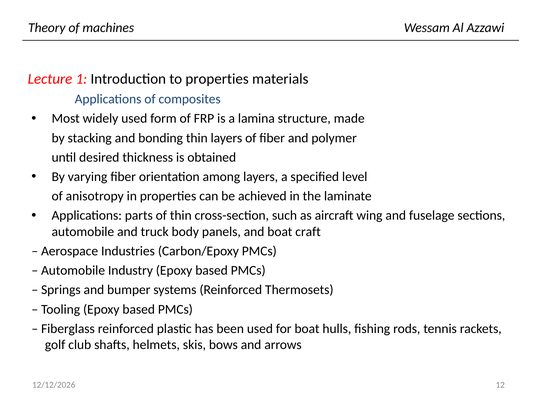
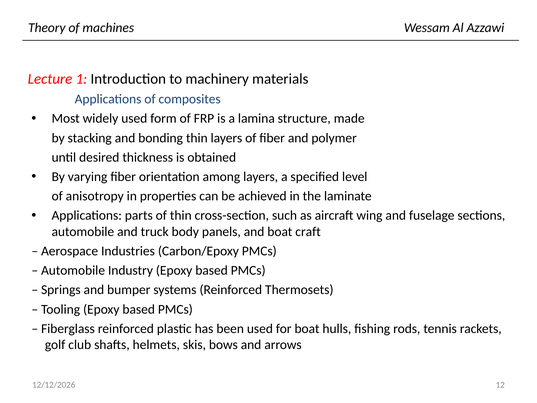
to properties: properties -> machinery
